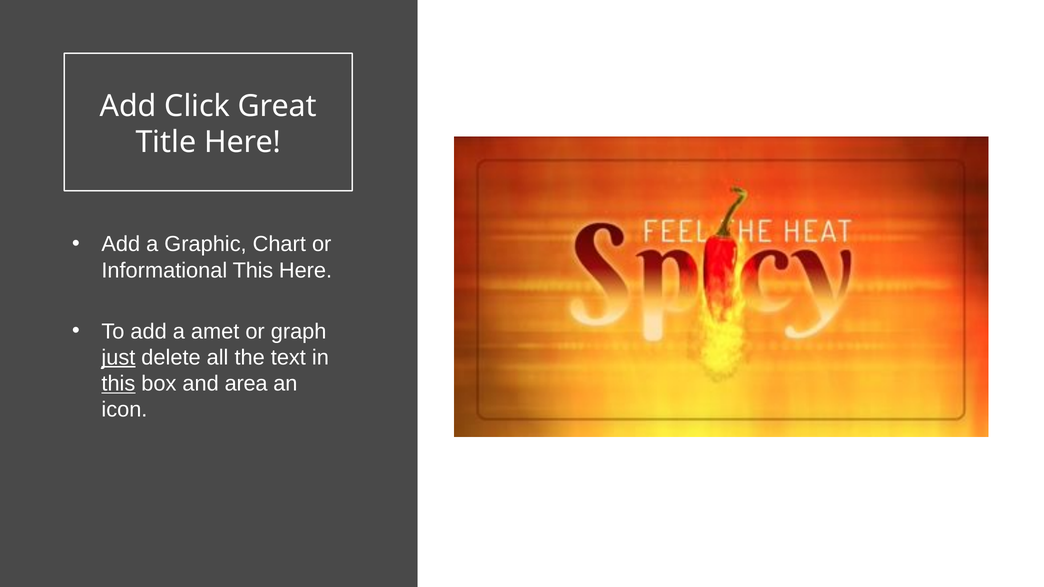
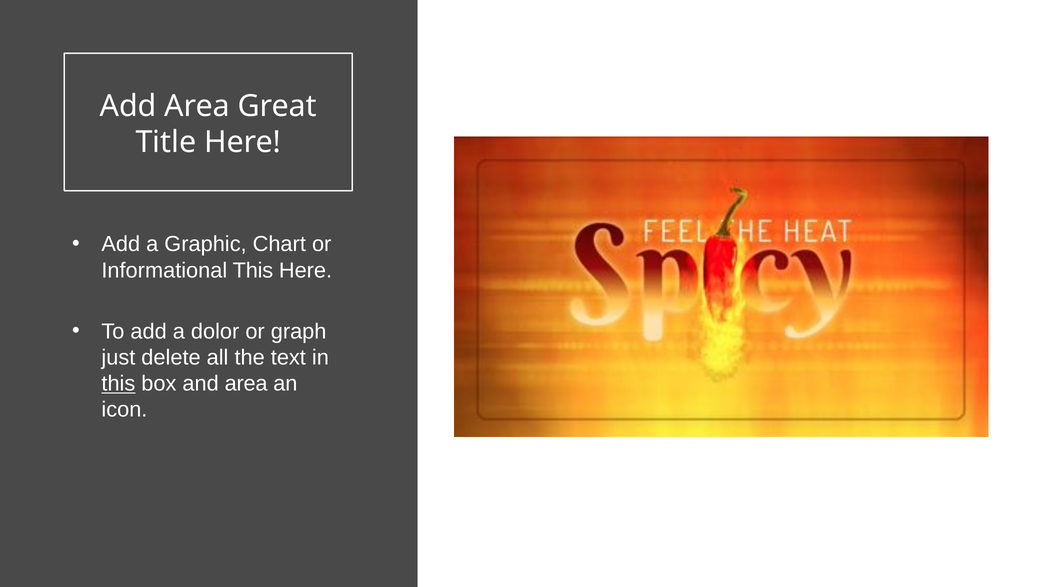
Add Click: Click -> Area
amet: amet -> dolor
just underline: present -> none
